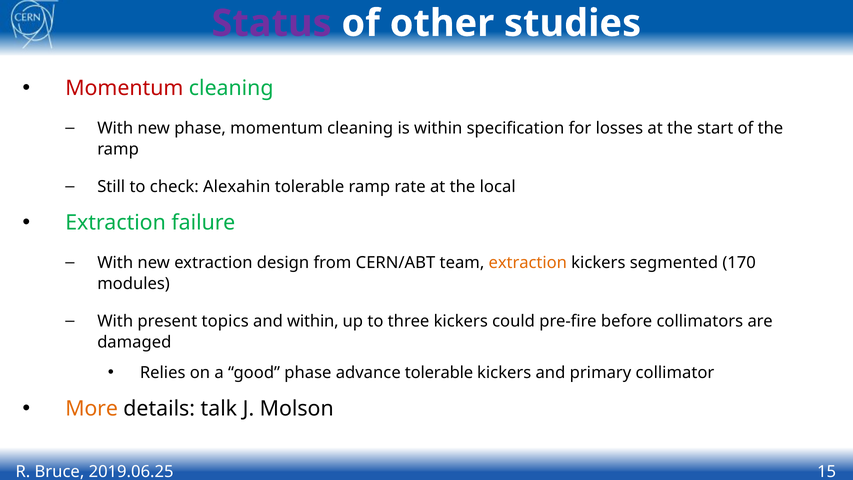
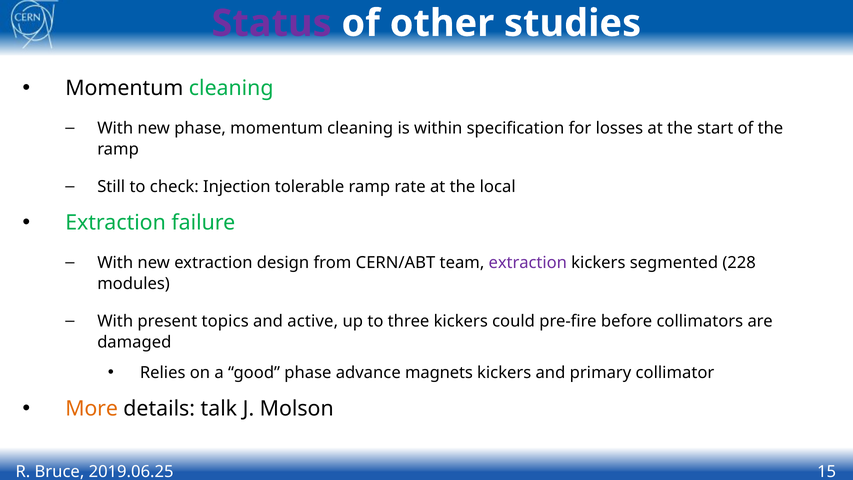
Momentum at (124, 88) colour: red -> black
Alexahin: Alexahin -> Injection
extraction at (528, 263) colour: orange -> purple
170: 170 -> 228
and within: within -> active
advance tolerable: tolerable -> magnets
